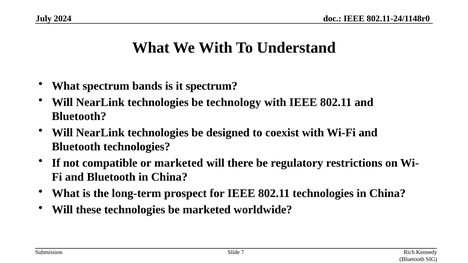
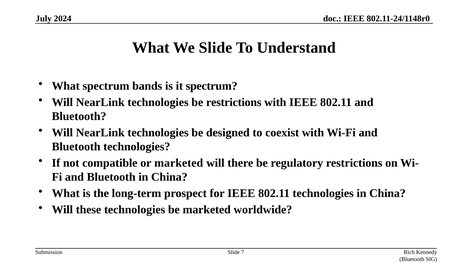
We With: With -> Slide
be technology: technology -> restrictions
